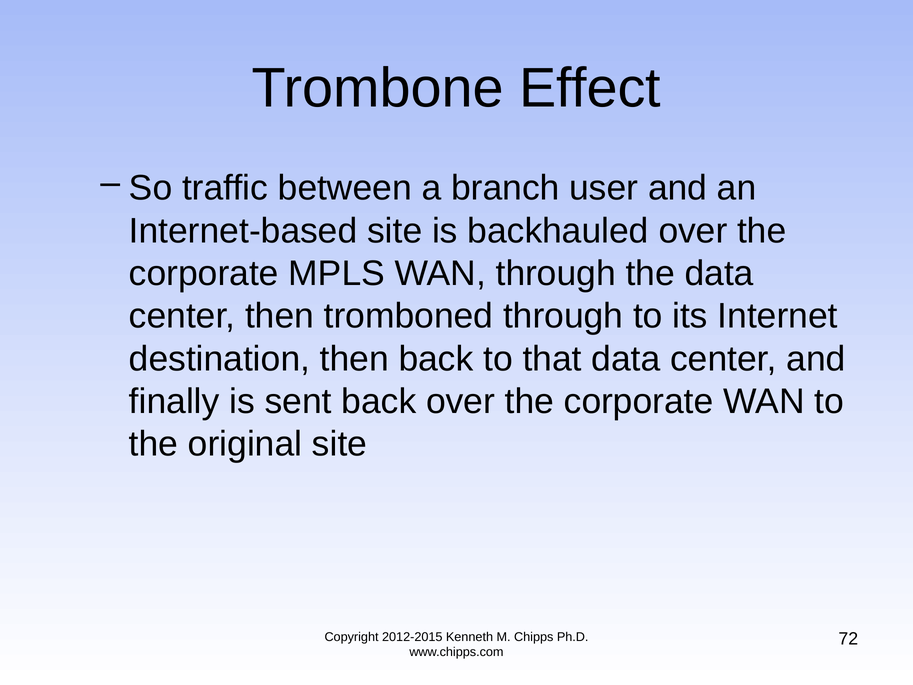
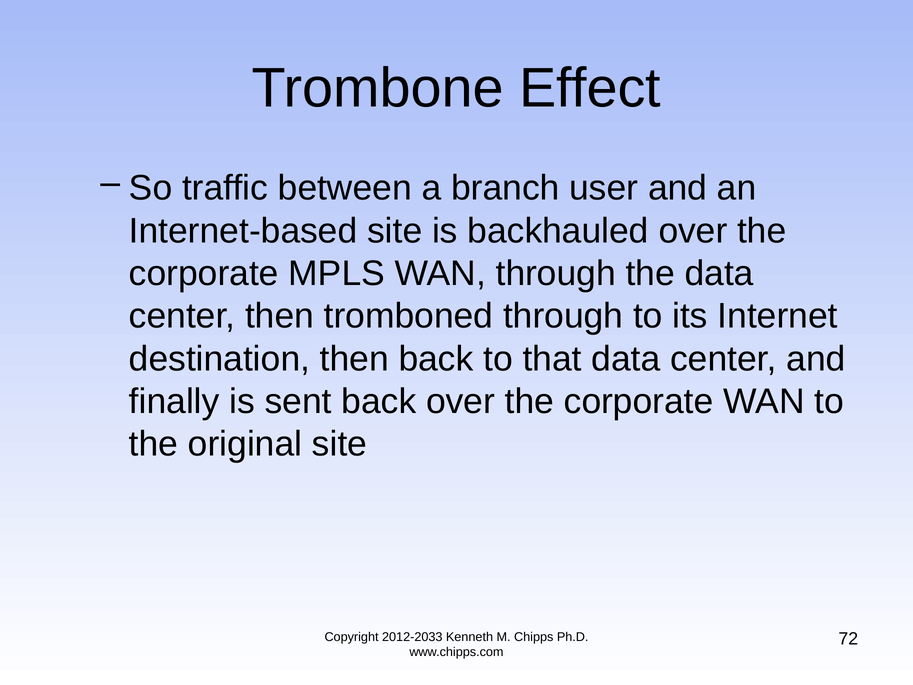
2012-2015: 2012-2015 -> 2012-2033
